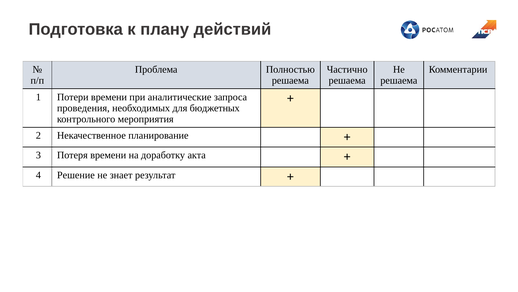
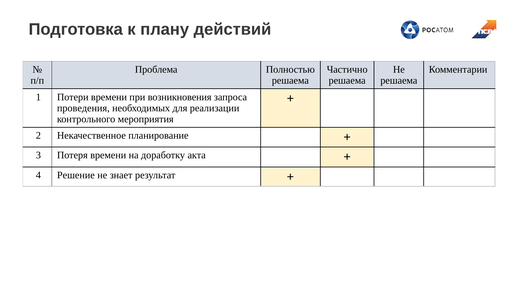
аналитические: аналитические -> возникновения
бюджетных: бюджетных -> реализации
